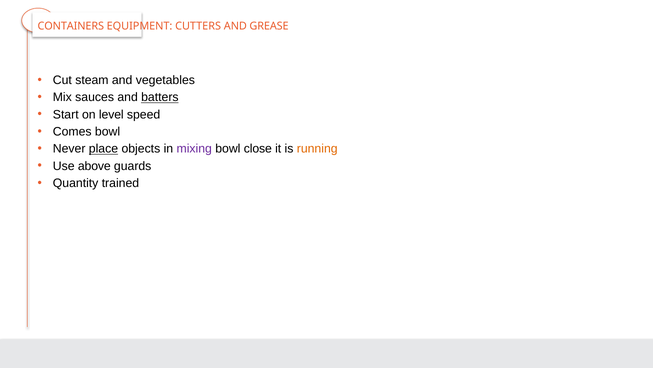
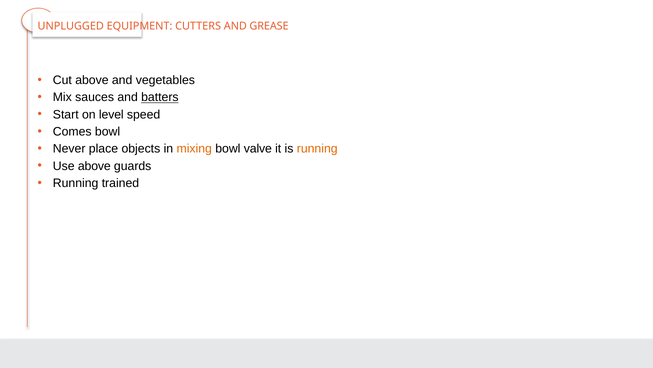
CONTAINERS: CONTAINERS -> UNPLUGGED
Cut steam: steam -> above
place underline: present -> none
mixing colour: purple -> orange
close: close -> valve
Quantity at (76, 183): Quantity -> Running
